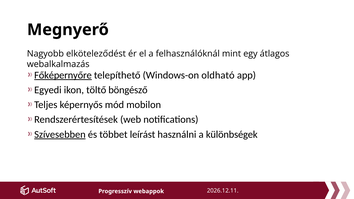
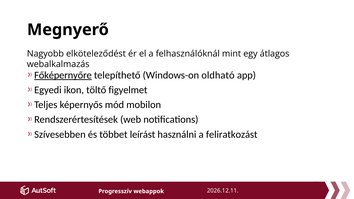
böngésző: böngésző -> figyelmet
Szívesebben underline: present -> none
különbségek: különbségek -> feliratkozást
